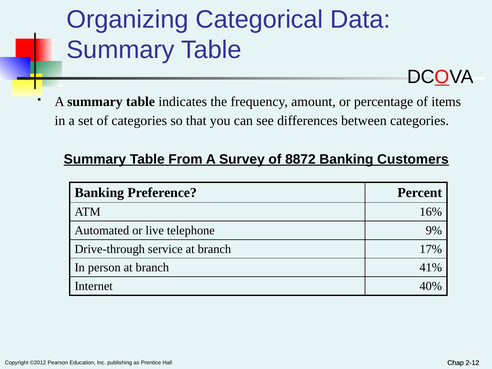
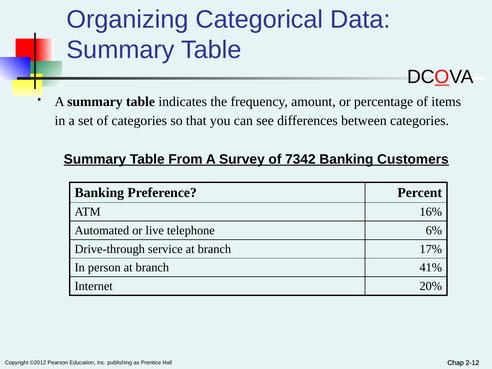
8872: 8872 -> 7342
9%: 9% -> 6%
40%: 40% -> 20%
